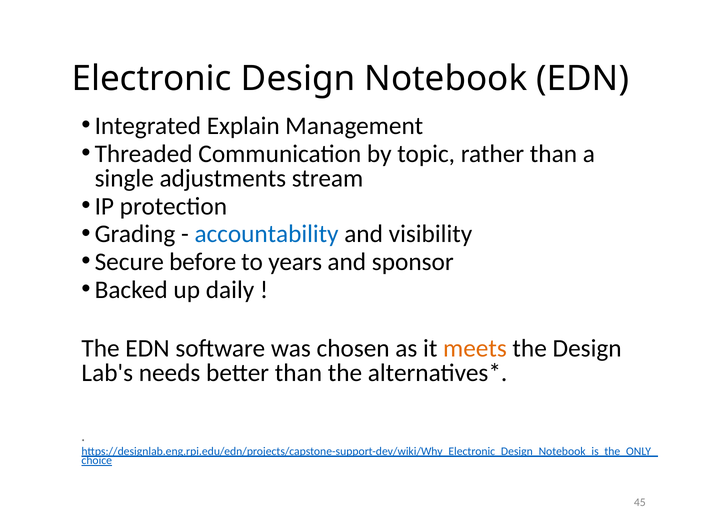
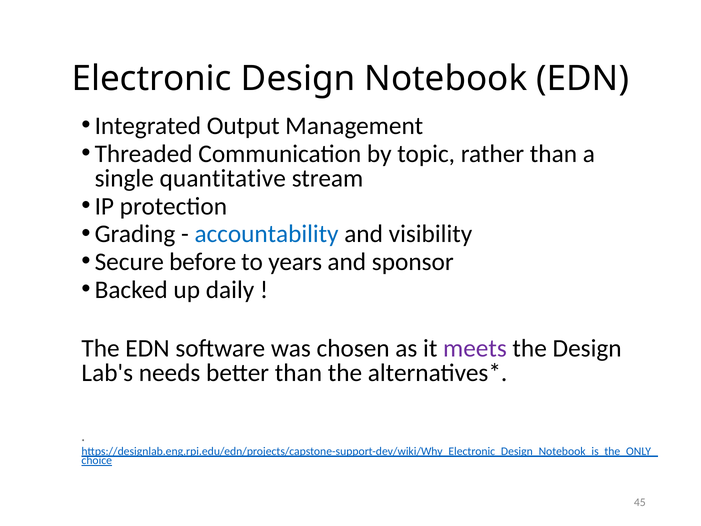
Explain: Explain -> Output
adjustments: adjustments -> quantitative
meets colour: orange -> purple
